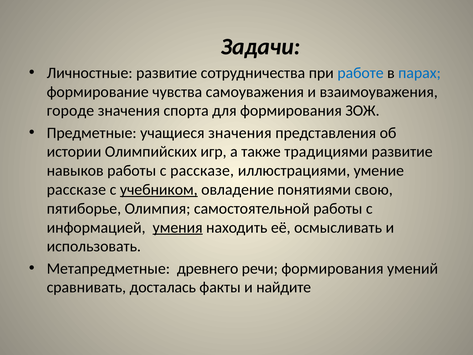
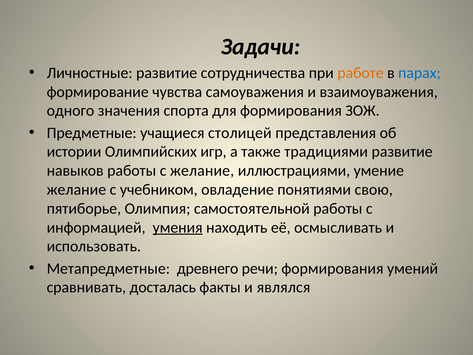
работе colour: blue -> orange
городе: городе -> одного
учащиеся значения: значения -> столицей
с рассказе: рассказе -> желание
рассказе at (76, 190): рассказе -> желание
учебником underline: present -> none
найдите: найдите -> являлся
